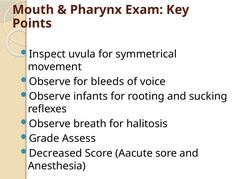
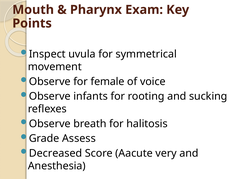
bleeds: bleeds -> female
sore: sore -> very
